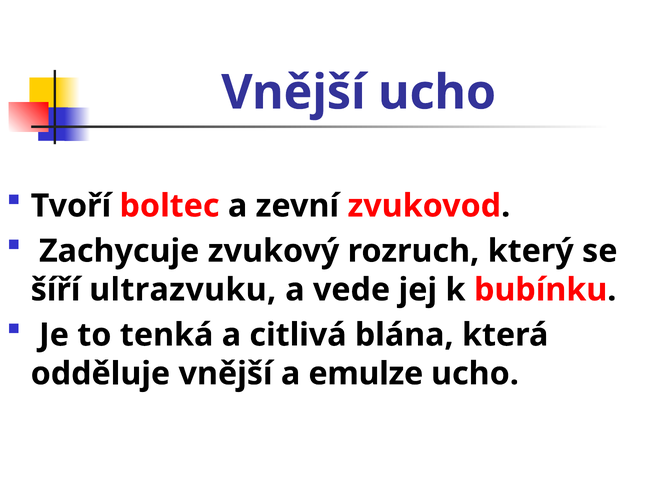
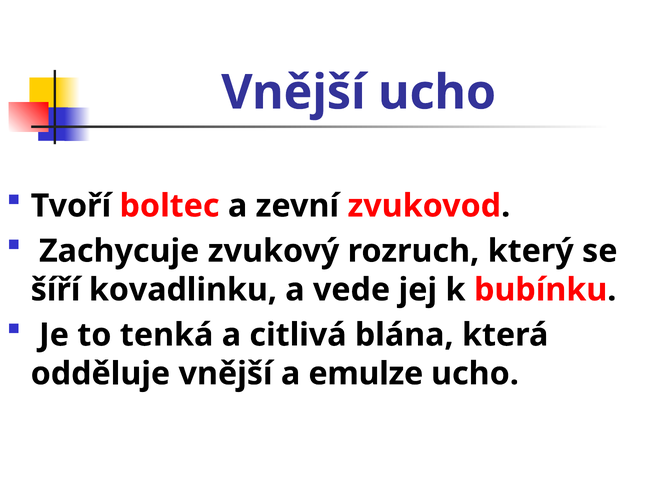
ultrazvuku: ultrazvuku -> kovadlinku
